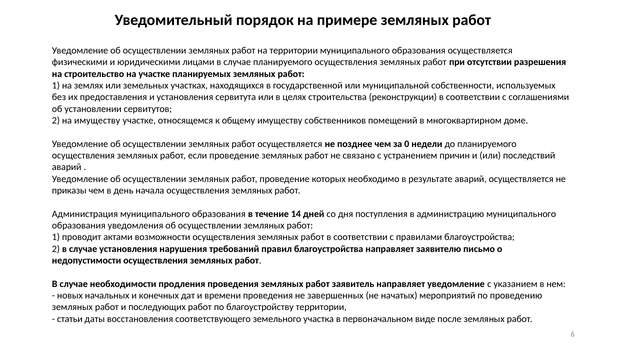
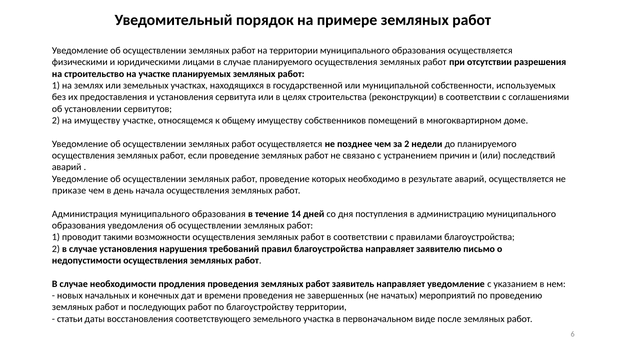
за 0: 0 -> 2
приказы: приказы -> приказе
актами: актами -> такими
